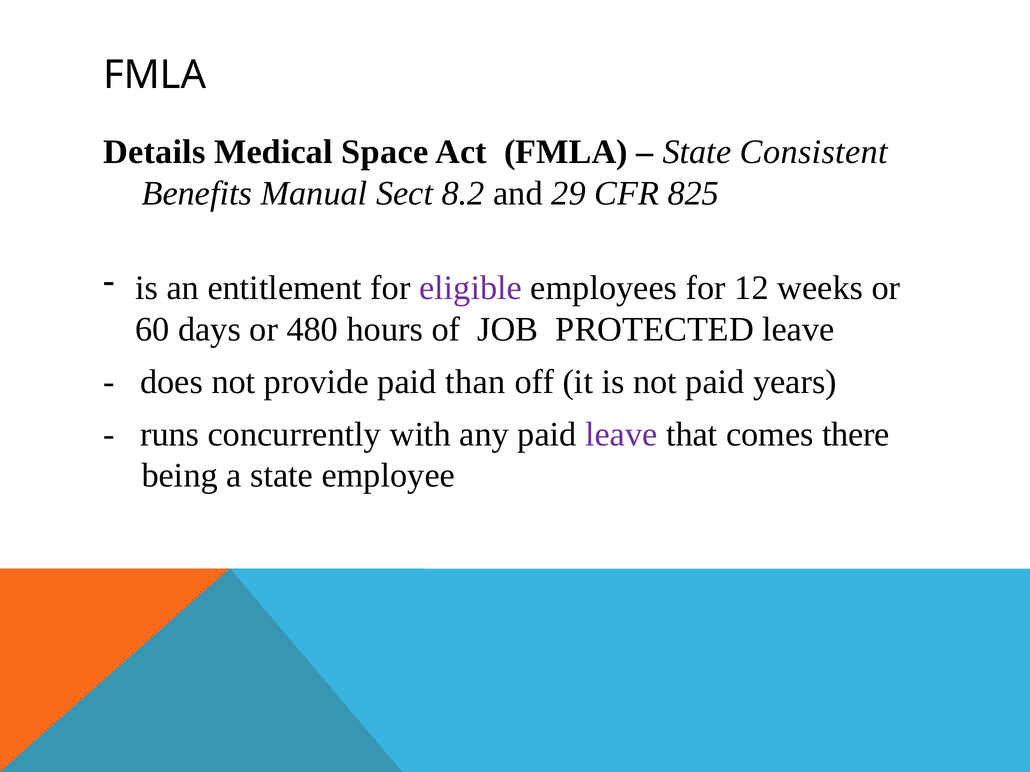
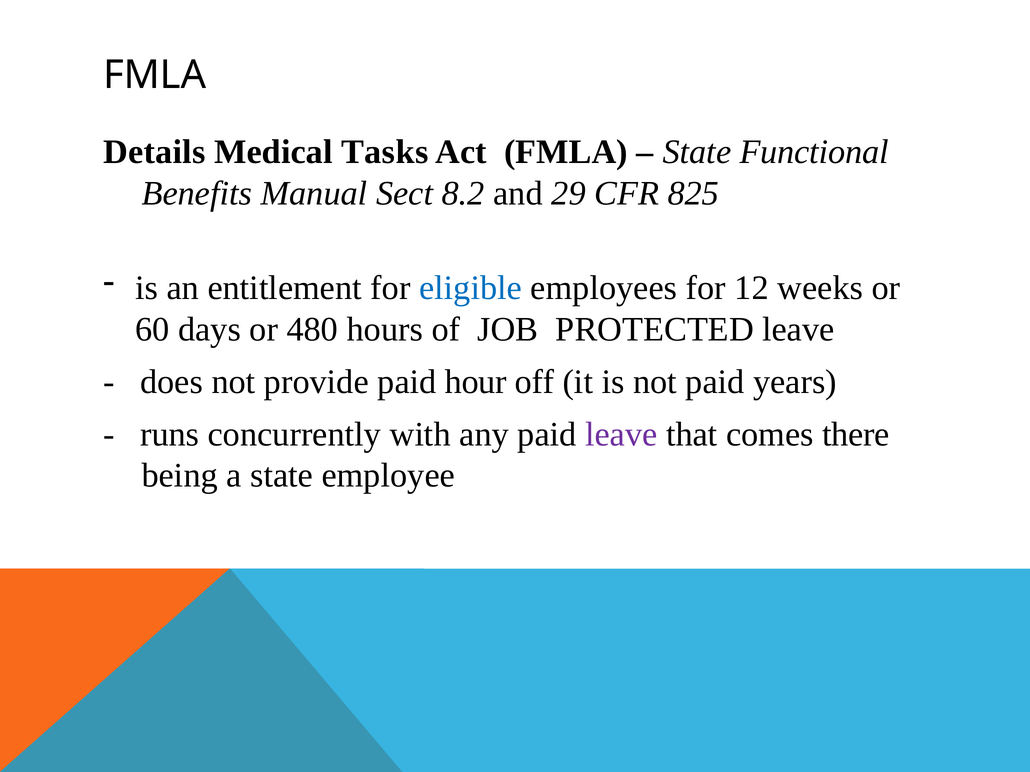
Space: Space -> Tasks
Consistent: Consistent -> Functional
eligible colour: purple -> blue
than: than -> hour
